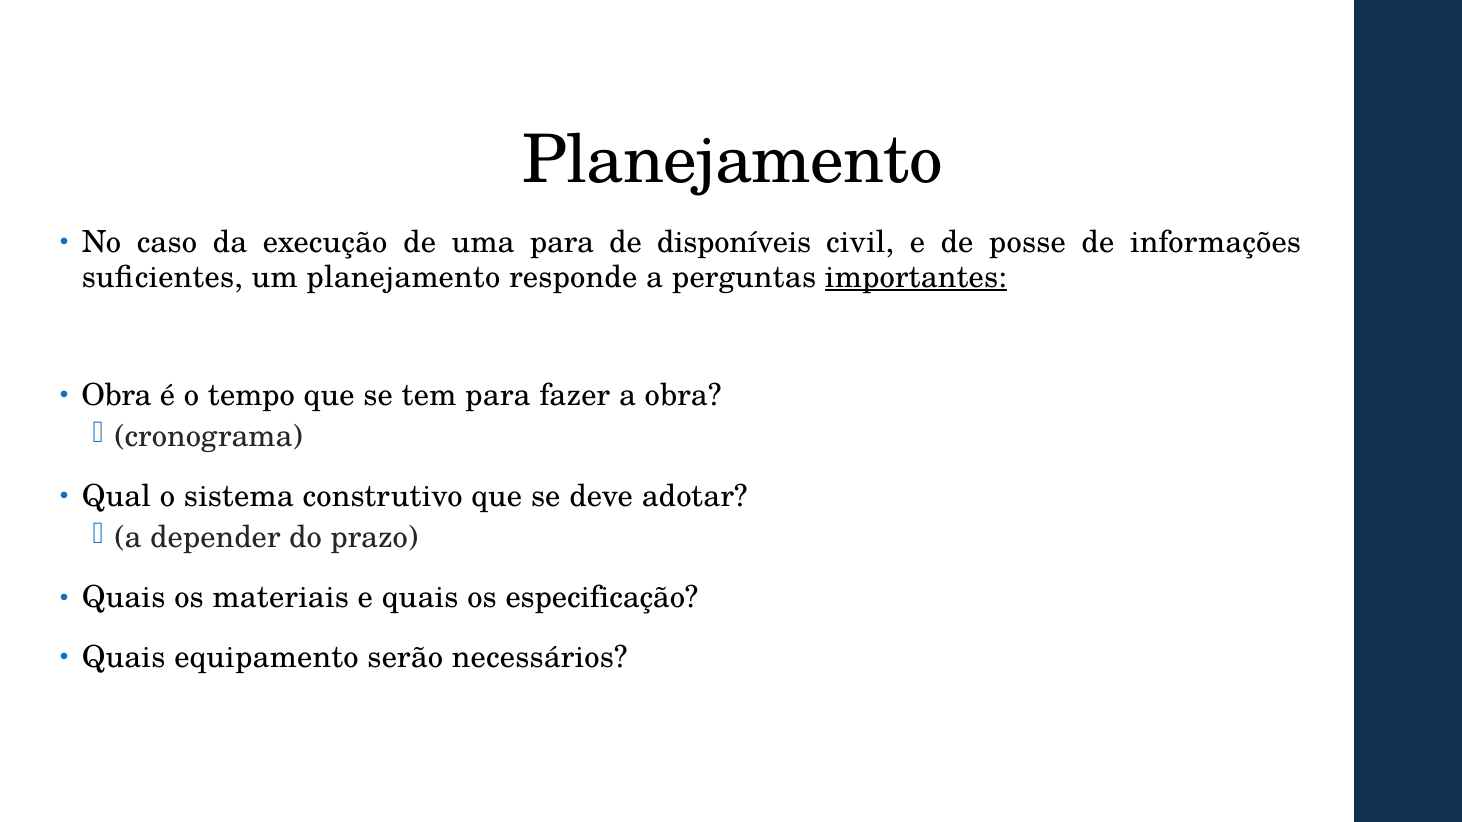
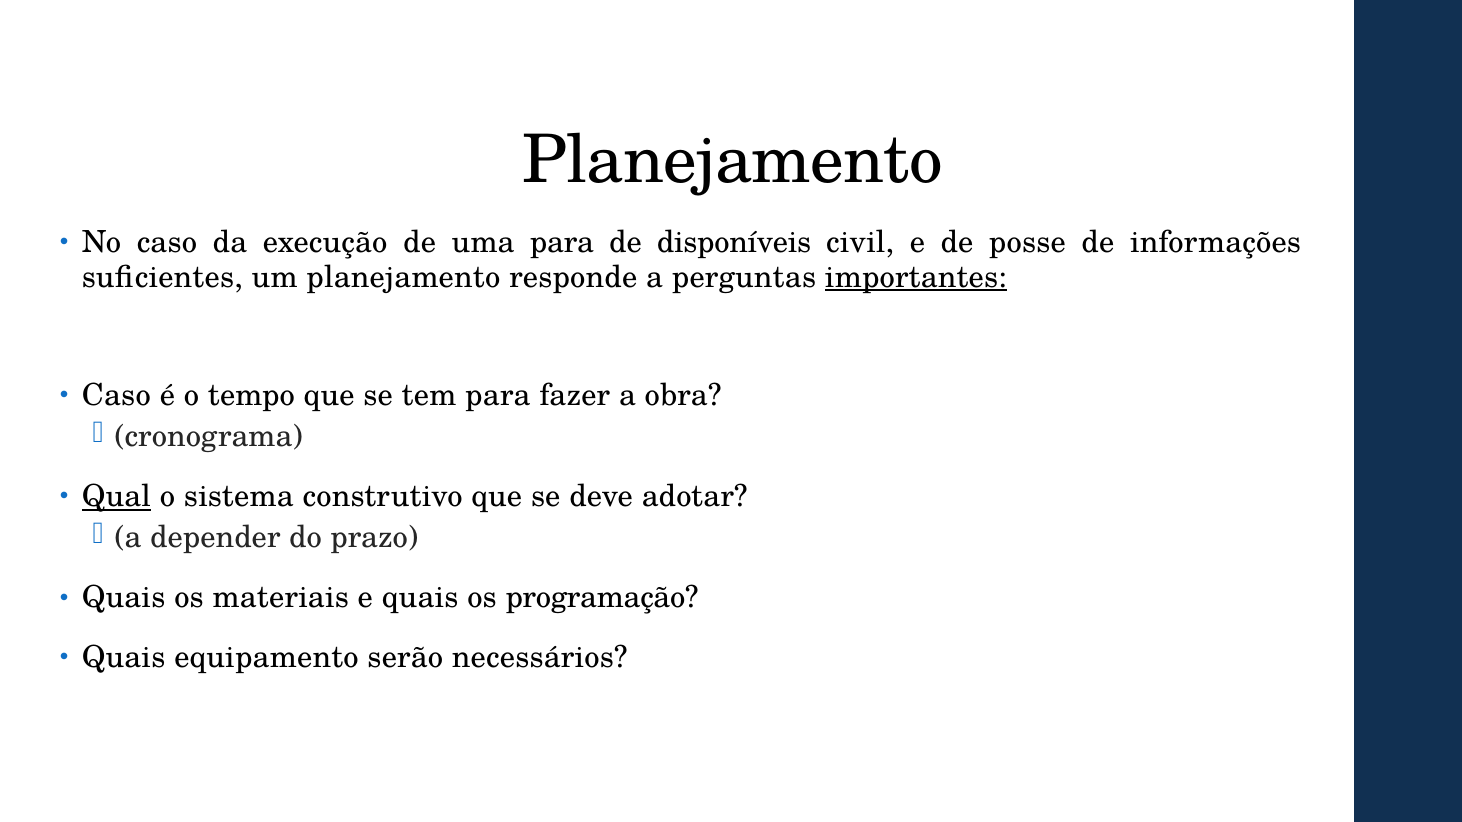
Obra at (117, 396): Obra -> Caso
Qual underline: none -> present
especificação: especificação -> programação
